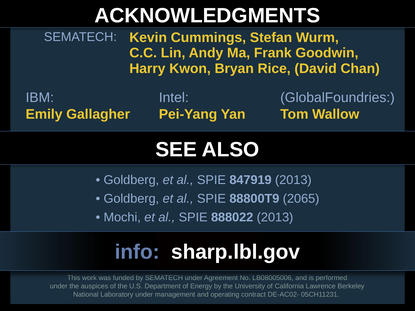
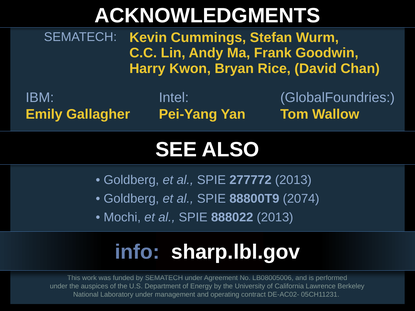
847919: 847919 -> 277772
2065: 2065 -> 2074
